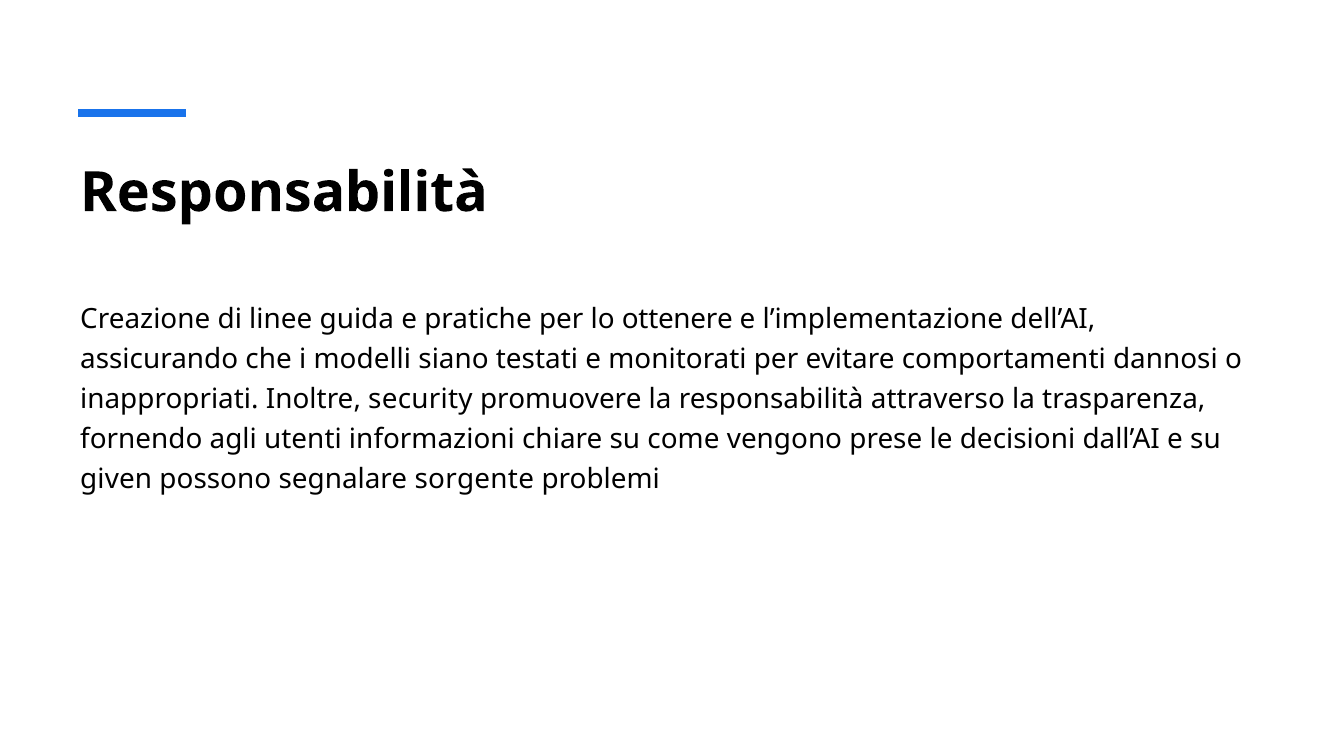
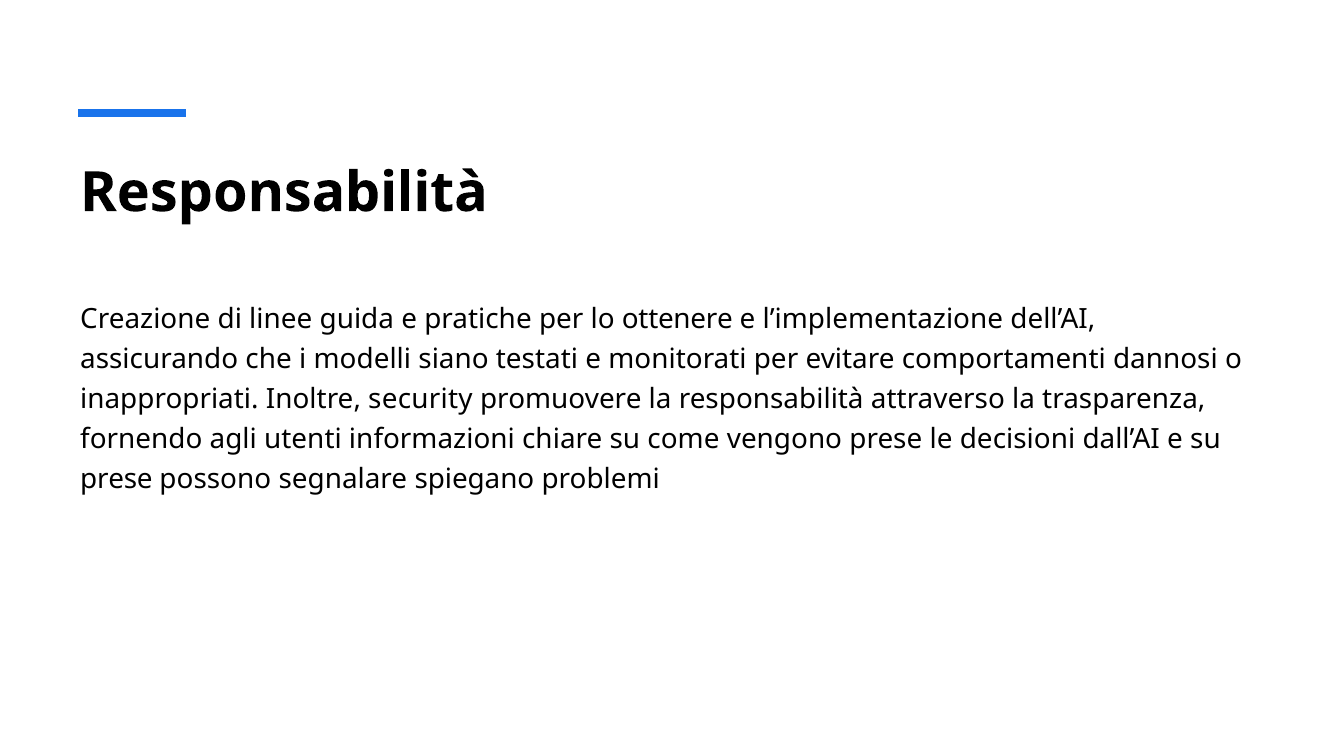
given at (116, 480): given -> prese
sorgente: sorgente -> spiegano
